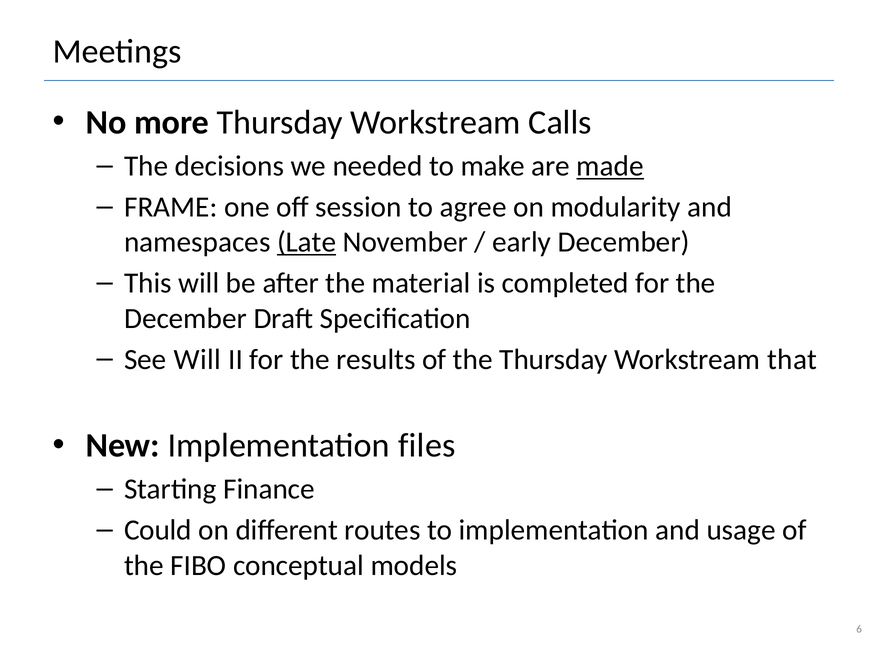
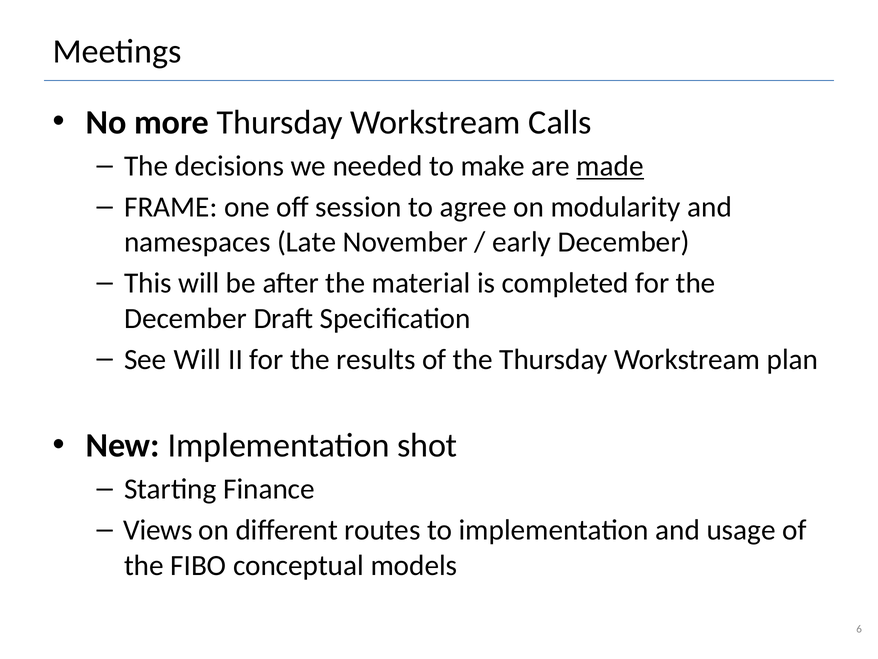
Late underline: present -> none
that: that -> plan
files: files -> shot
Could: Could -> Views
